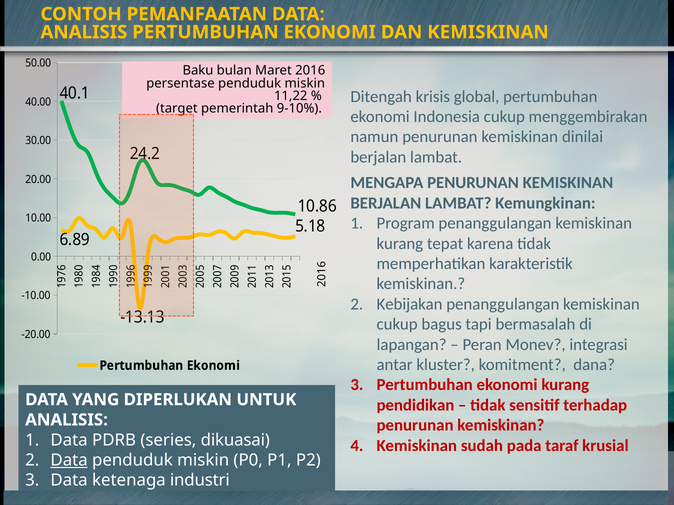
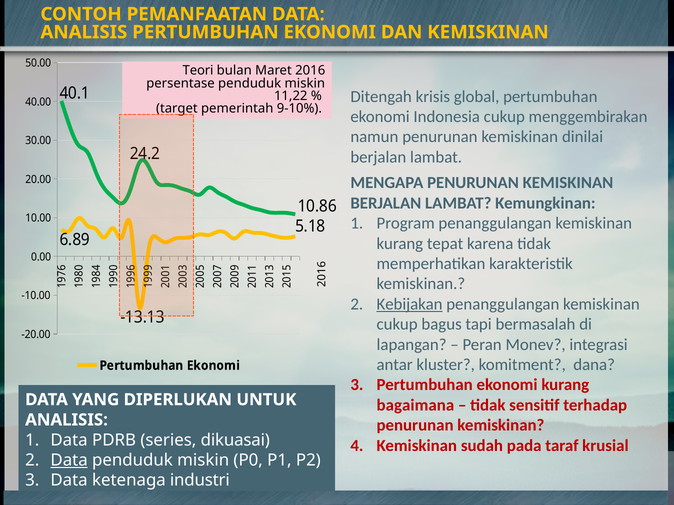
Baku: Baku -> Teori
Kebijakan underline: none -> present
pendidikan: pendidikan -> bagaimana
